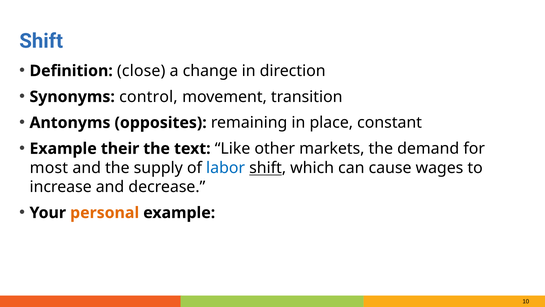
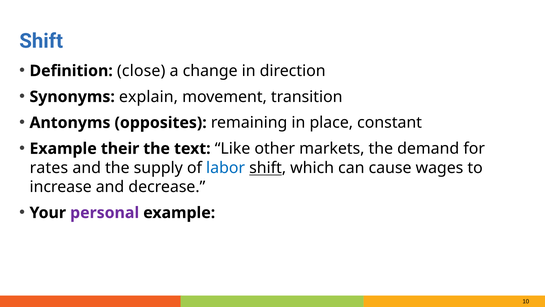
control: control -> explain
most: most -> rates
personal colour: orange -> purple
